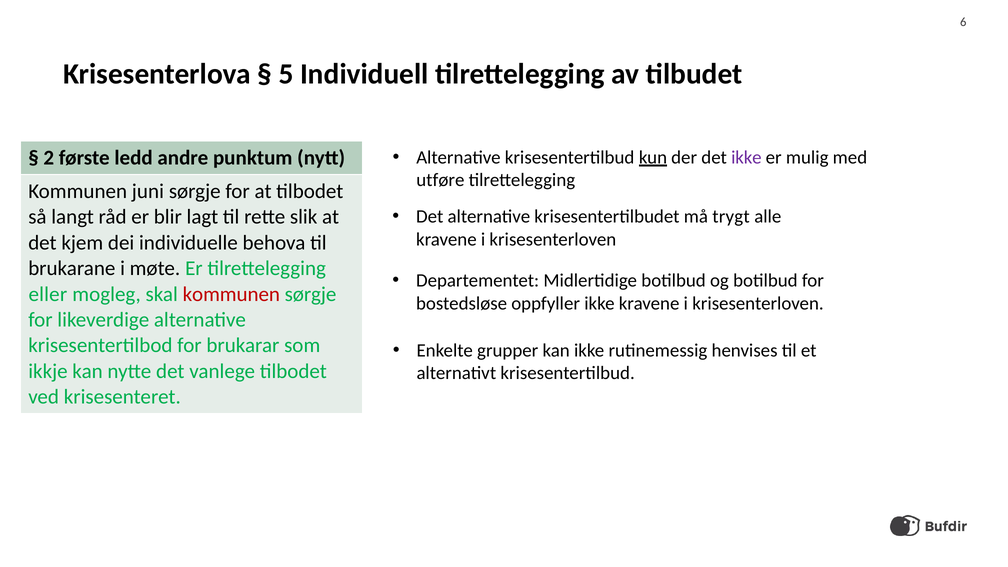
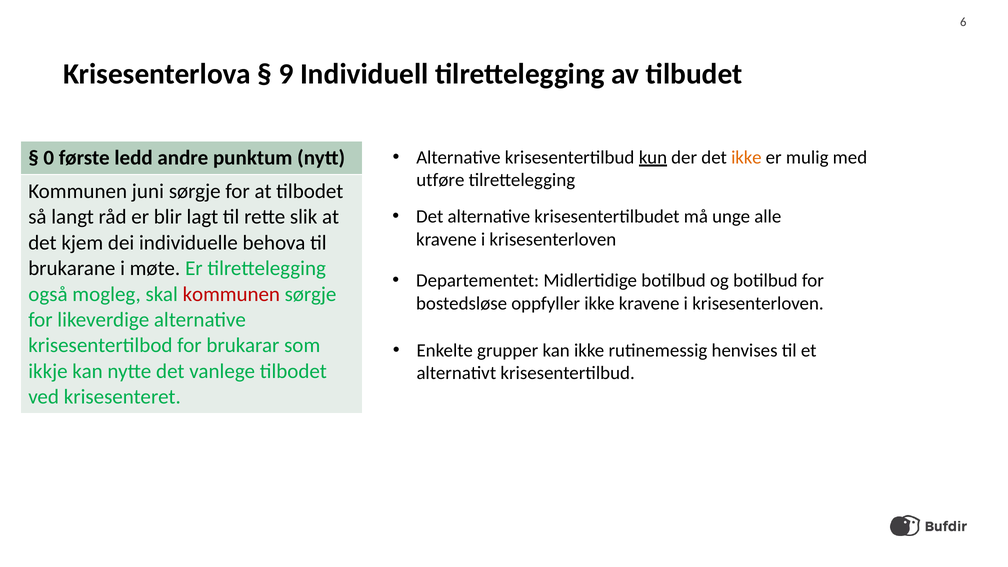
5: 5 -> 9
ikke at (746, 157) colour: purple -> orange
2: 2 -> 0
trygt: trygt -> unge
eller: eller -> også
